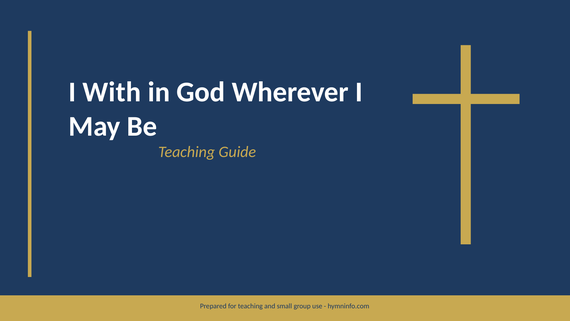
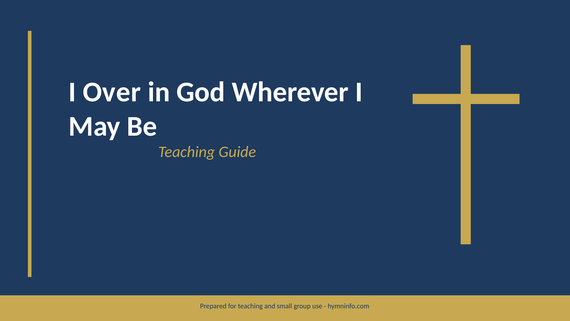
With: With -> Over
